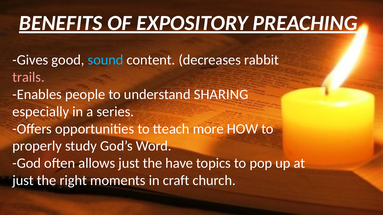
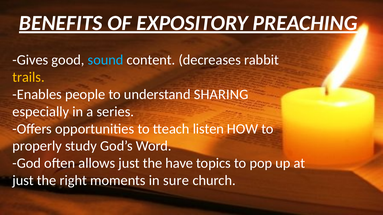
trails colour: pink -> yellow
more: more -> listen
craft: craft -> sure
